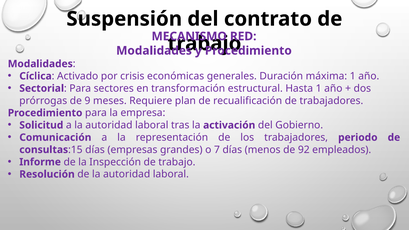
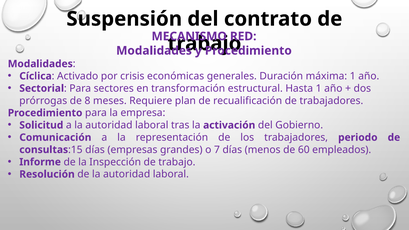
9: 9 -> 8
92: 92 -> 60
